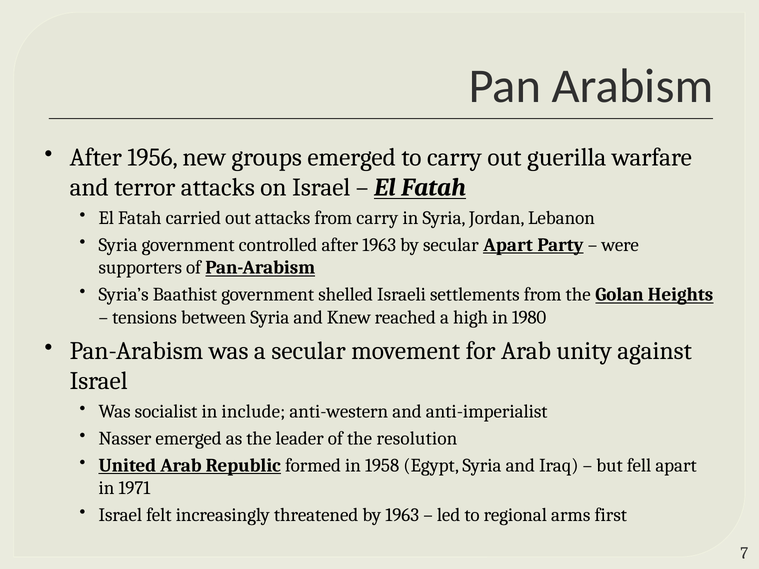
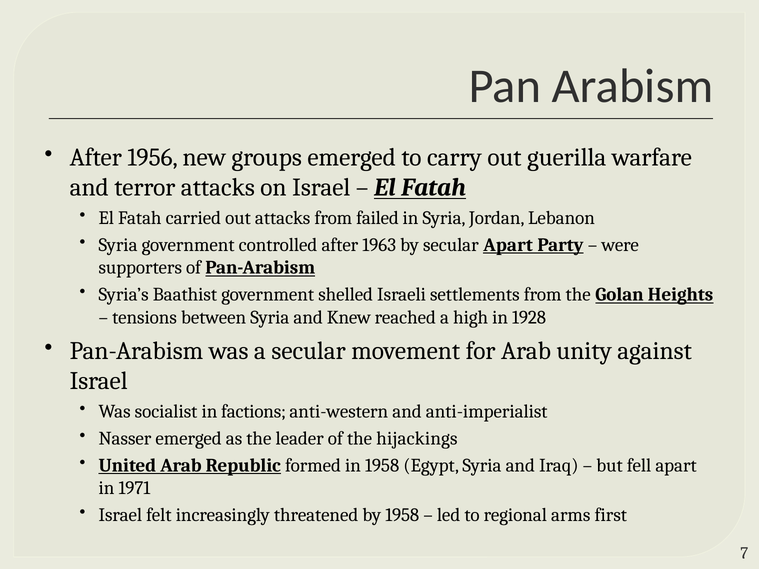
from carry: carry -> failed
1980: 1980 -> 1928
include: include -> factions
resolution: resolution -> hijackings
by 1963: 1963 -> 1958
